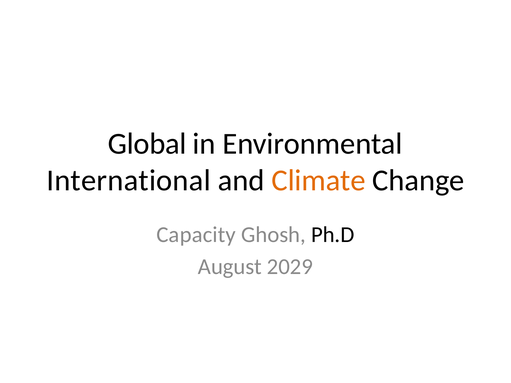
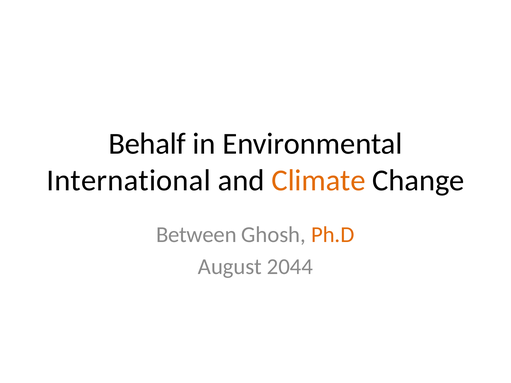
Global: Global -> Behalf
Capacity: Capacity -> Between
Ph.D colour: black -> orange
2029: 2029 -> 2044
